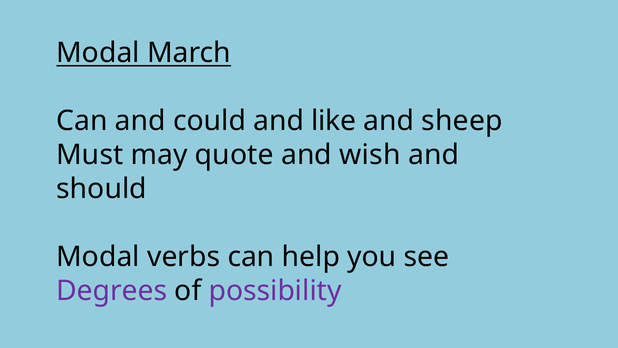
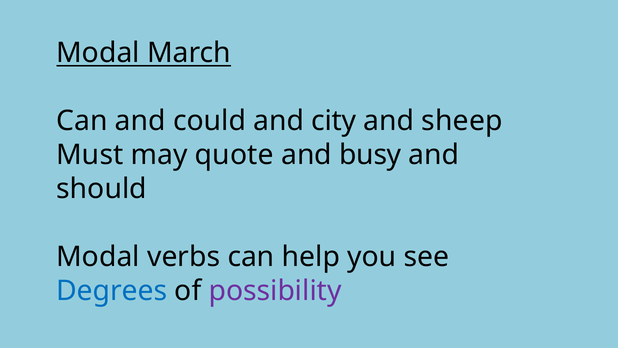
like: like -> city
wish: wish -> busy
Degrees colour: purple -> blue
